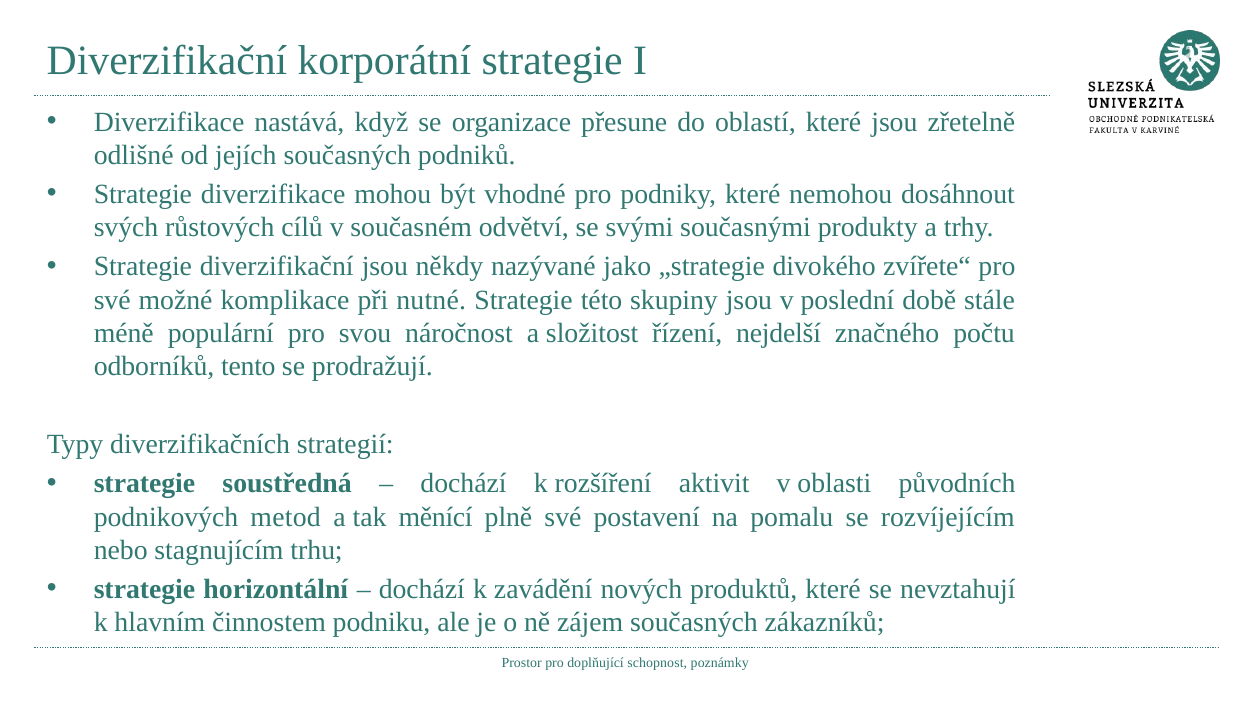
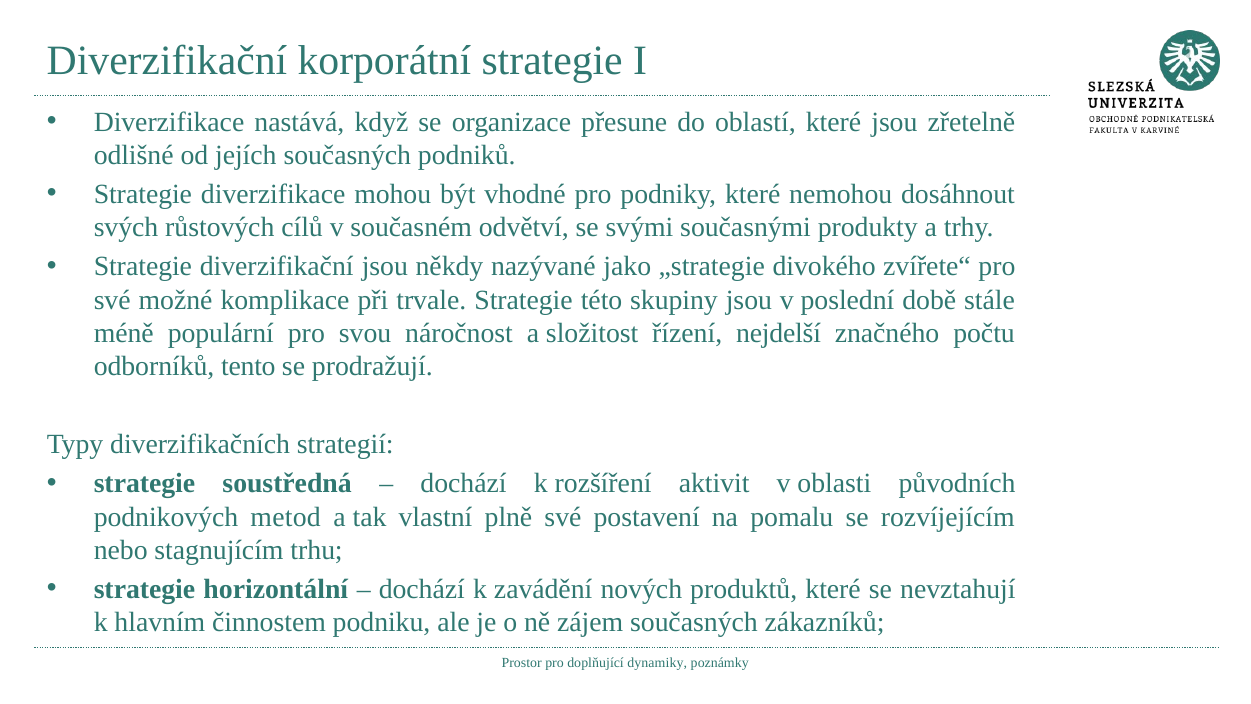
nutné: nutné -> trvale
měnící: měnící -> vlastní
schopnost: schopnost -> dynamiky
